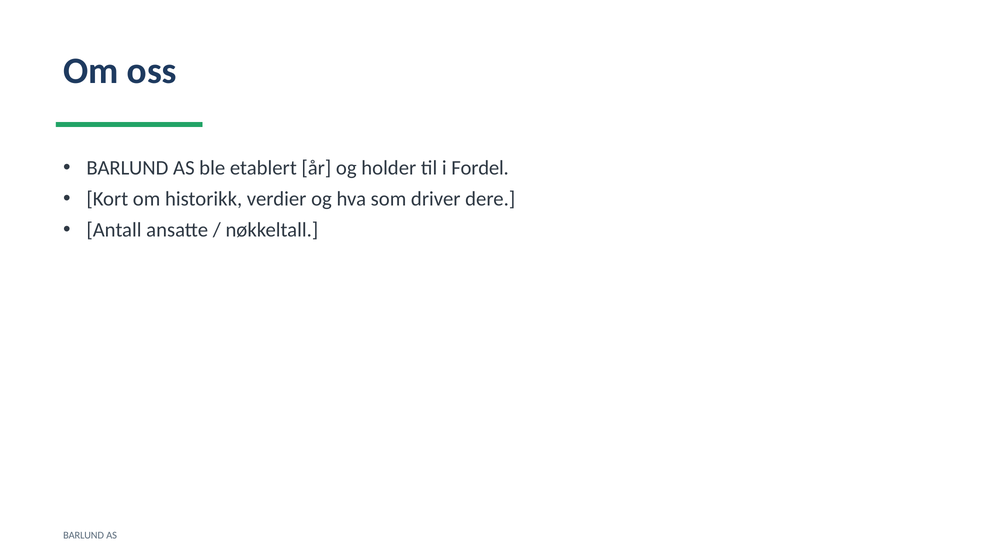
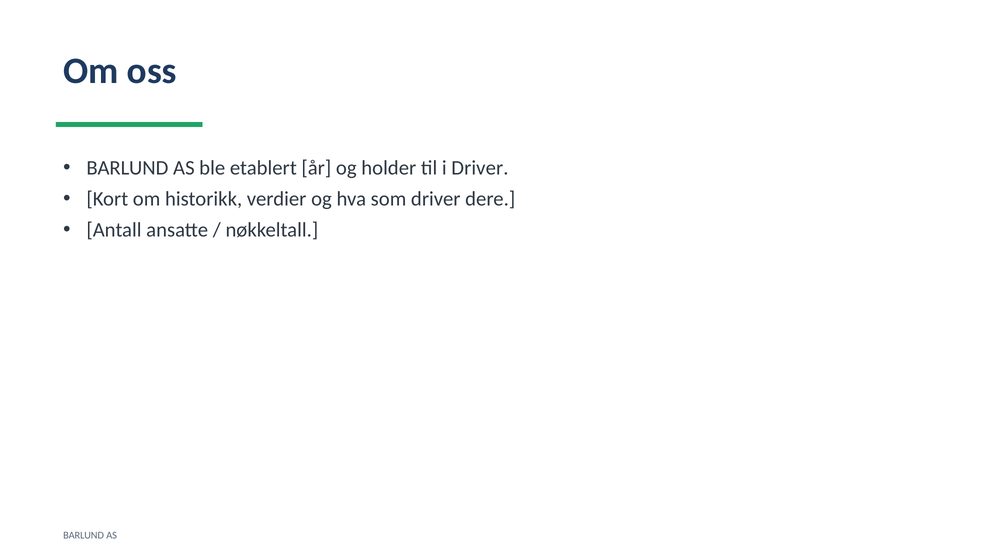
i Fordel: Fordel -> Driver
